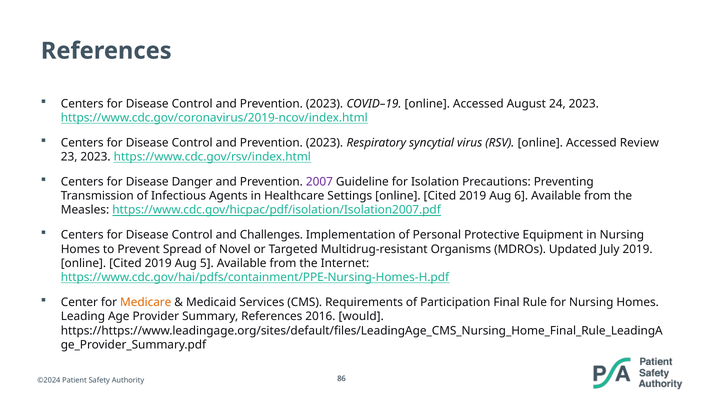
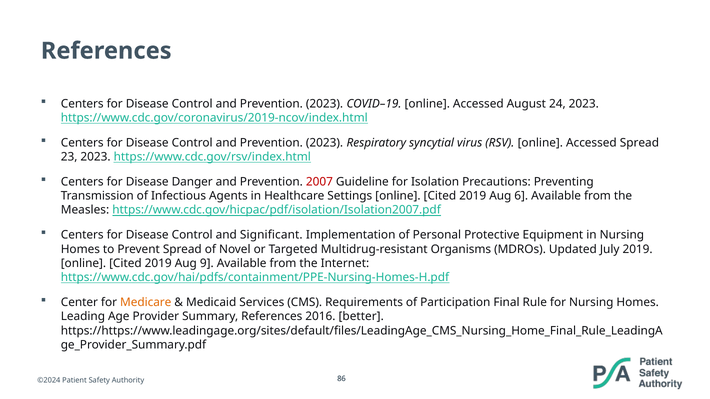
Accessed Review: Review -> Spread
2007 colour: purple -> red
Challenges: Challenges -> Significant
5: 5 -> 9
would: would -> better
